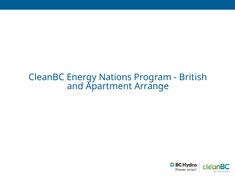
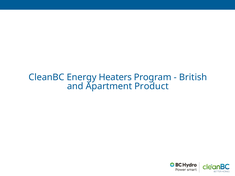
Nations: Nations -> Heaters
Arrange: Arrange -> Product
